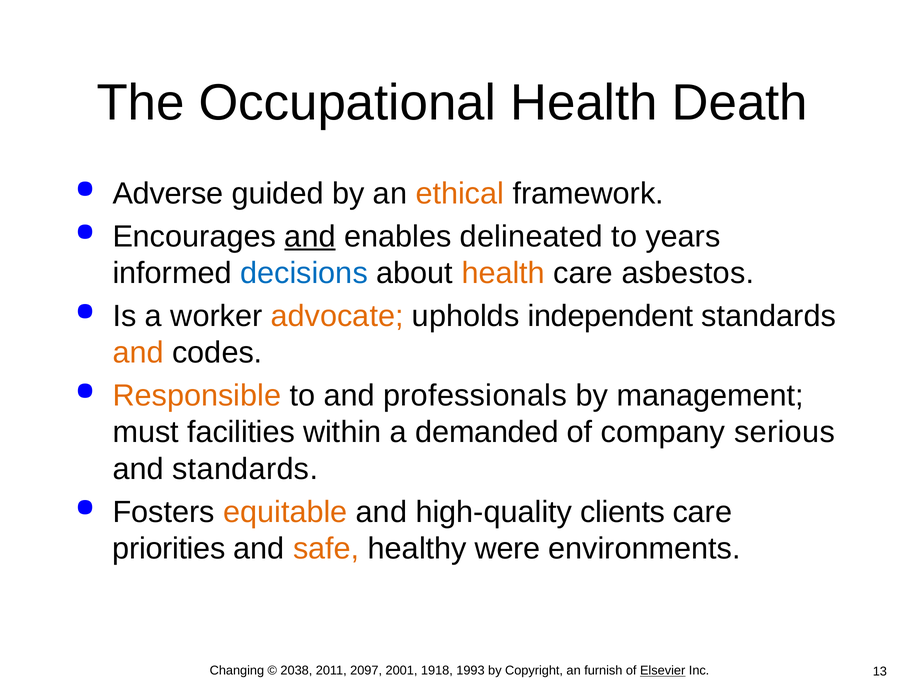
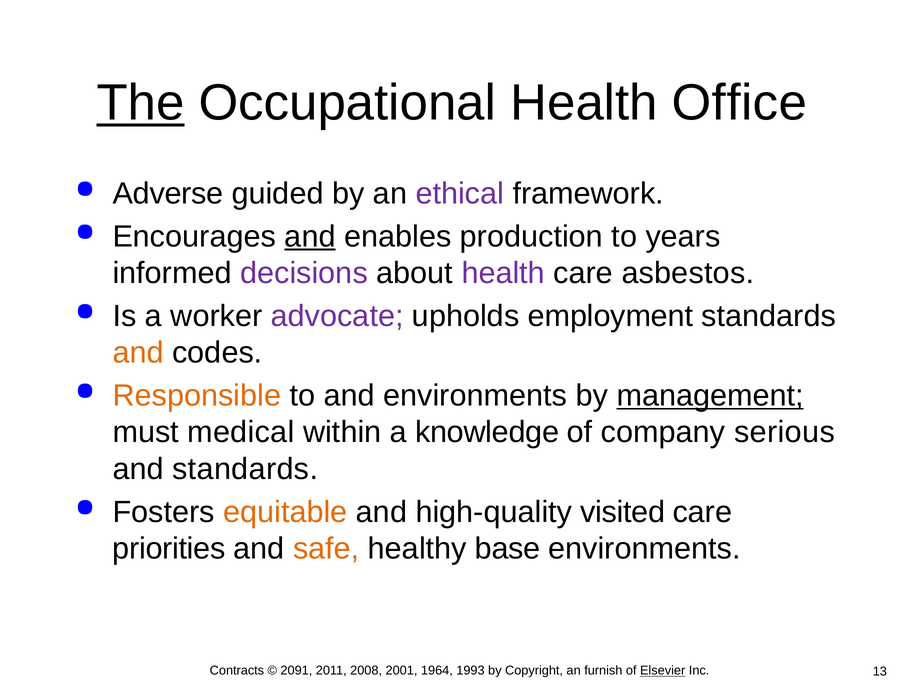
The underline: none -> present
Death: Death -> Office
ethical colour: orange -> purple
delineated: delineated -> production
decisions colour: blue -> purple
health at (503, 273) colour: orange -> purple
advocate colour: orange -> purple
independent: independent -> employment
and professionals: professionals -> environments
management underline: none -> present
facilities: facilities -> medical
demanded: demanded -> knowledge
clients: clients -> visited
were: were -> base
Changing: Changing -> Contracts
2038: 2038 -> 2091
2097: 2097 -> 2008
1918: 1918 -> 1964
